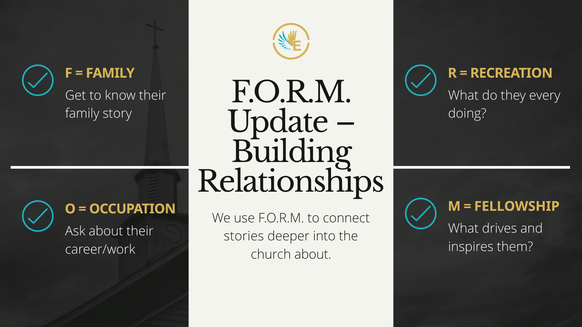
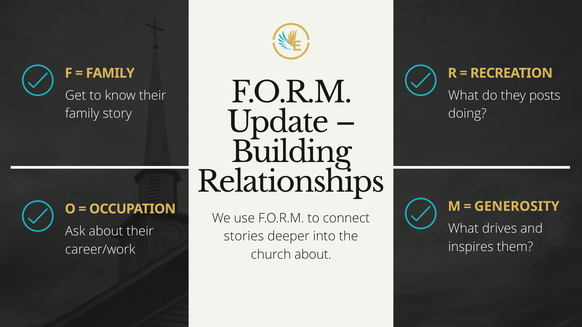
every: every -> posts
FELLOWSHIP: FELLOWSHIP -> GENEROSITY
